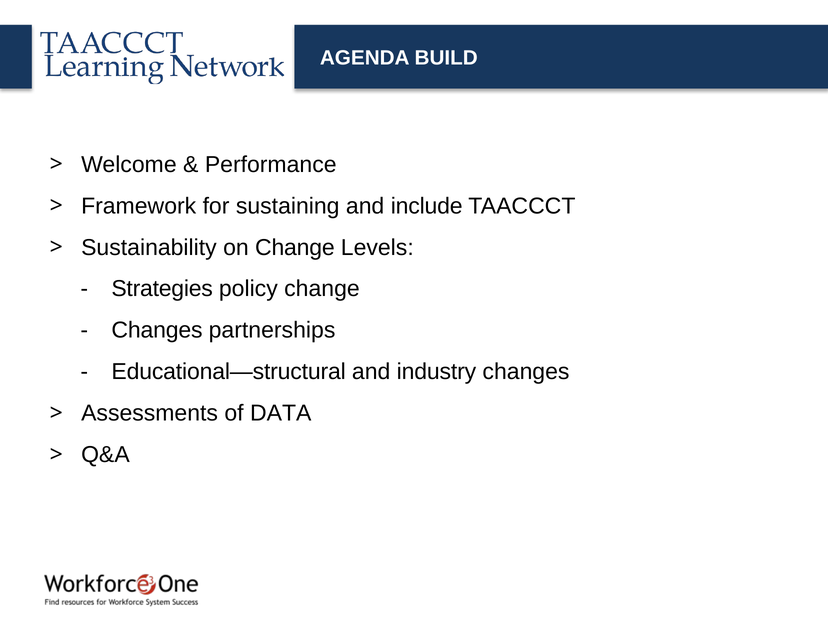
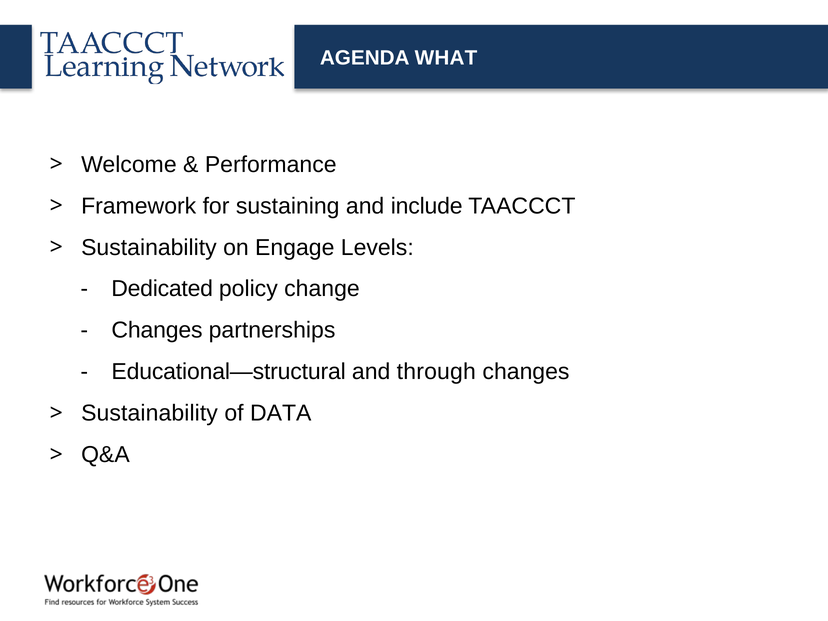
BUILD: BUILD -> WHAT
on Change: Change -> Engage
Strategies: Strategies -> Dedicated
industry: industry -> through
Assessments at (150, 413): Assessments -> Sustainability
